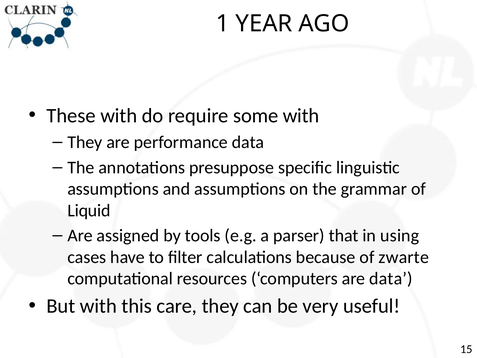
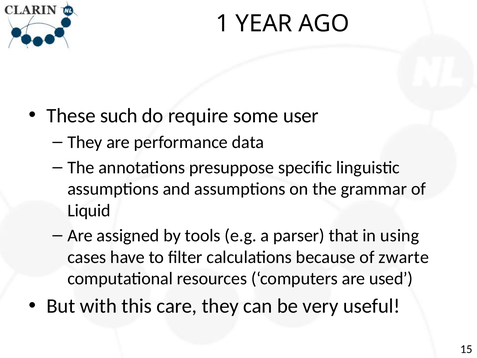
These with: with -> such
some with: with -> user
are data: data -> used
